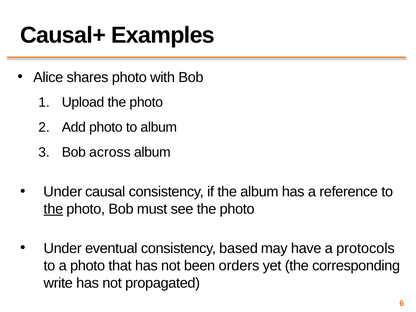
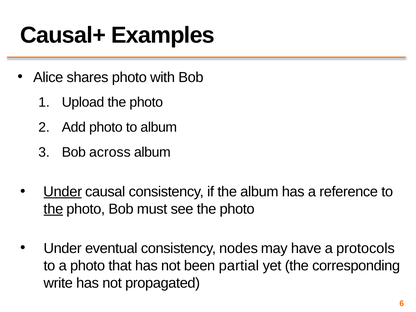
Under at (63, 192) underline: none -> present
based: based -> nodes
orders: orders -> partial
